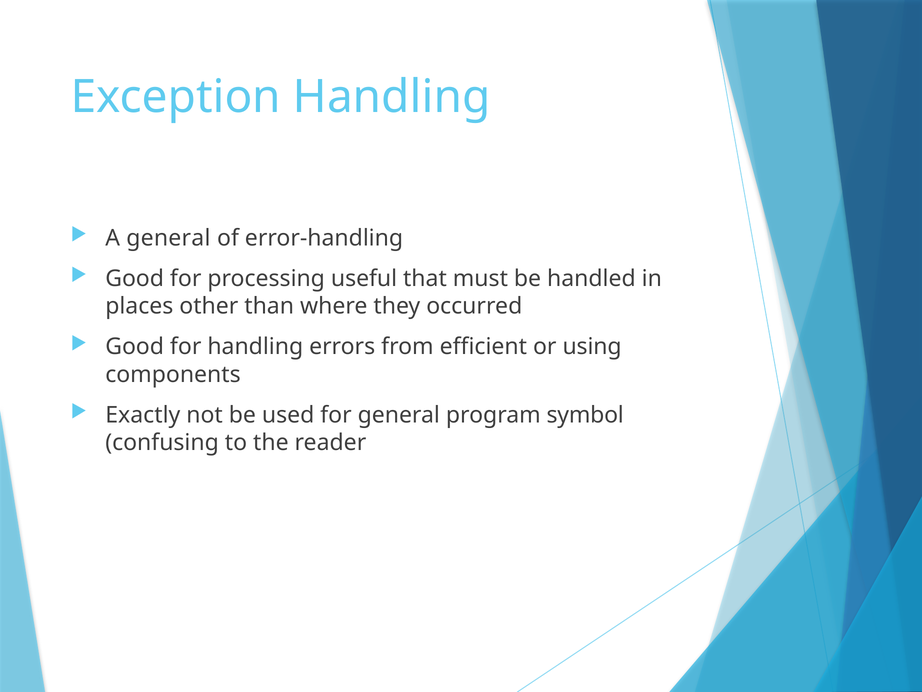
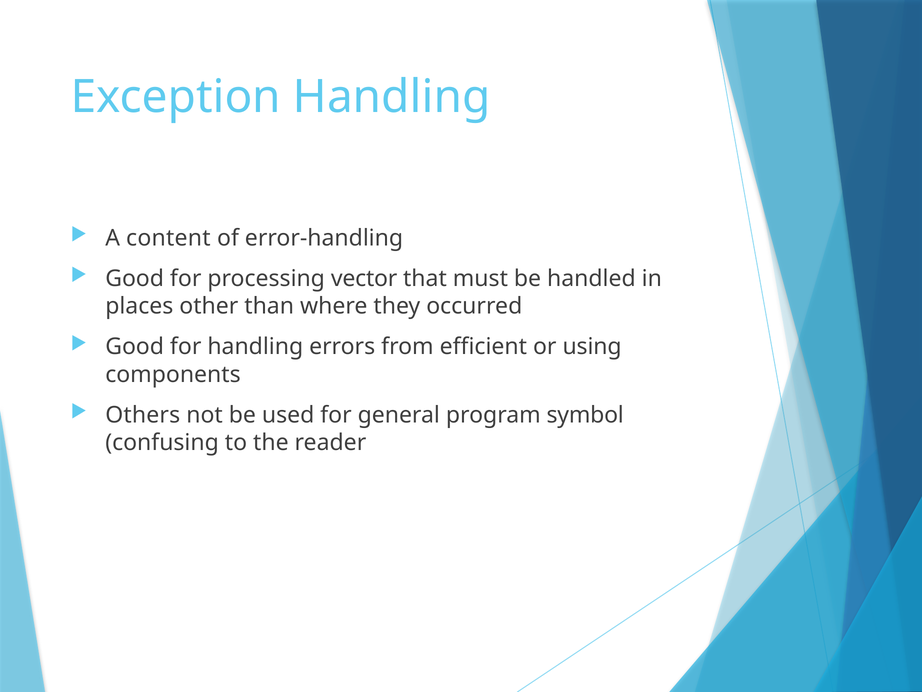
A general: general -> content
useful: useful -> vector
Exactly: Exactly -> Others
